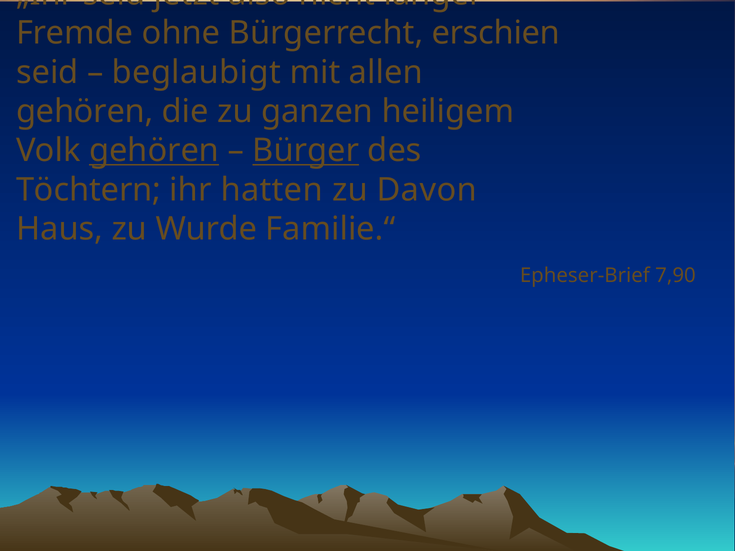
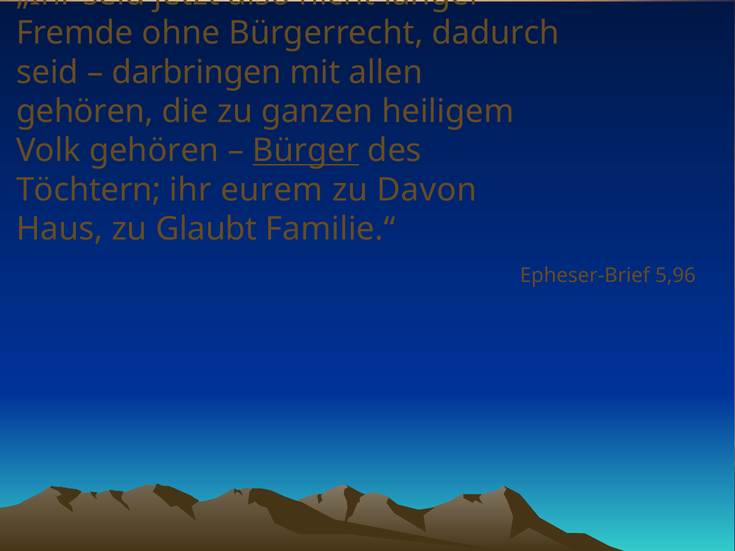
erschien: erschien -> dadurch
beglaubigt: beglaubigt -> darbringen
gehören at (154, 151) underline: present -> none
hatten: hatten -> eurem
Wurde: Wurde -> Glaubt
7,90: 7,90 -> 5,96
